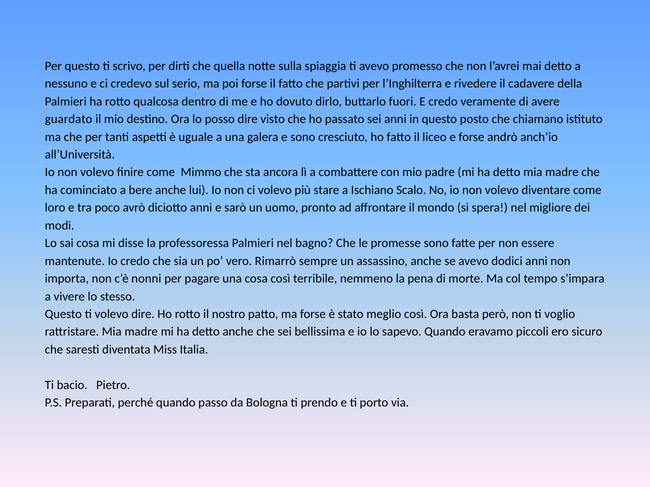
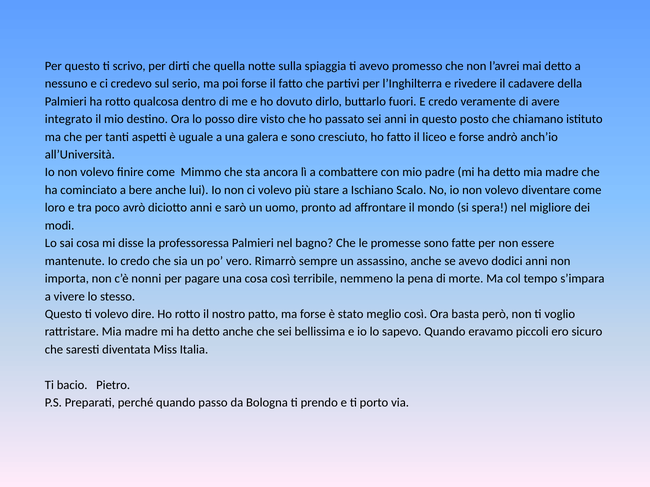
guardato: guardato -> integrato
